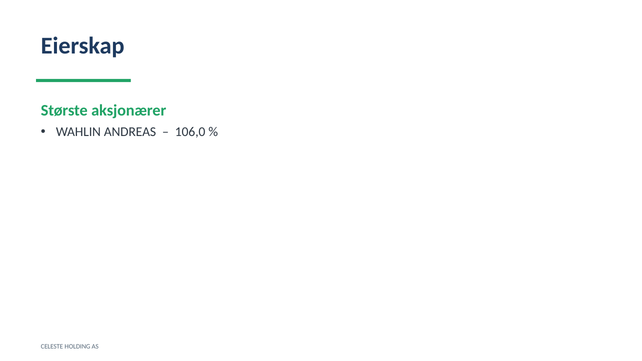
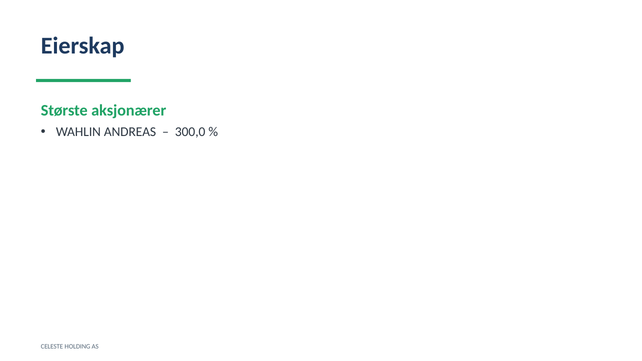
106,0: 106,0 -> 300,0
